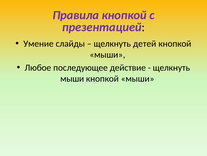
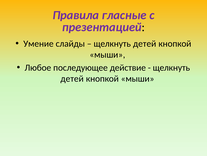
Правила кнопкой: кнопкой -> гласные
мыши at (72, 78): мыши -> детей
